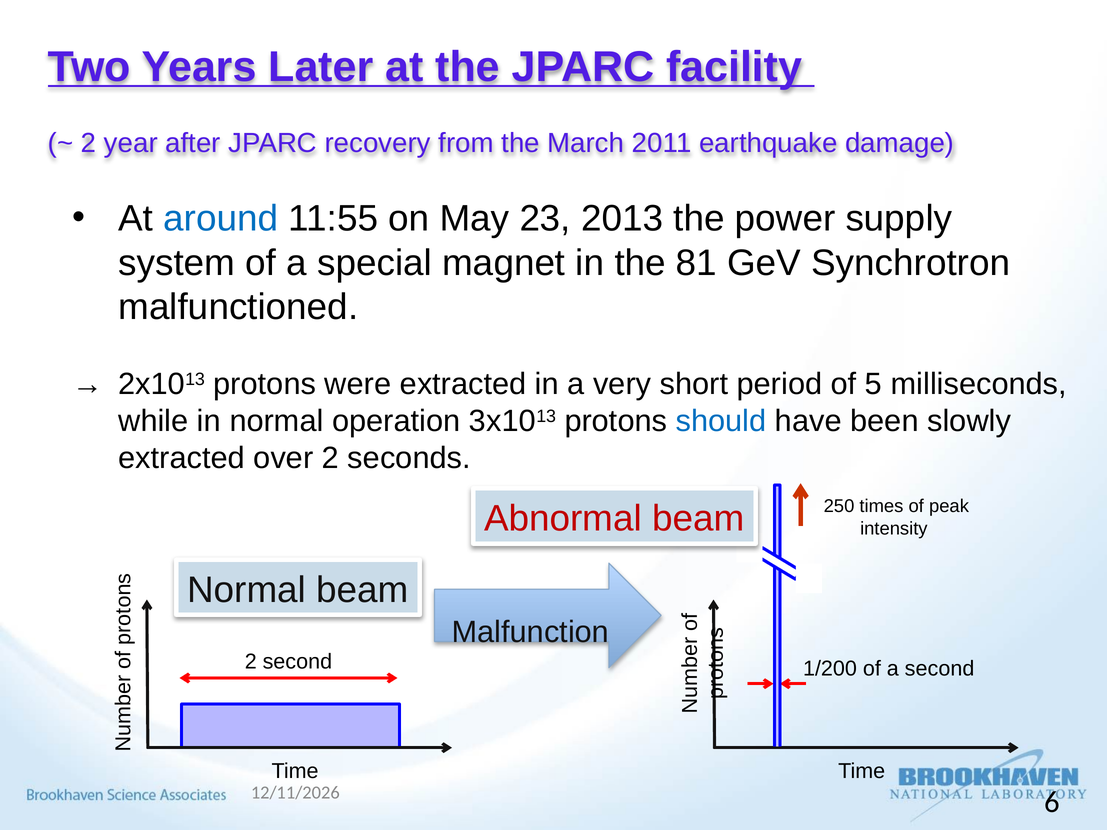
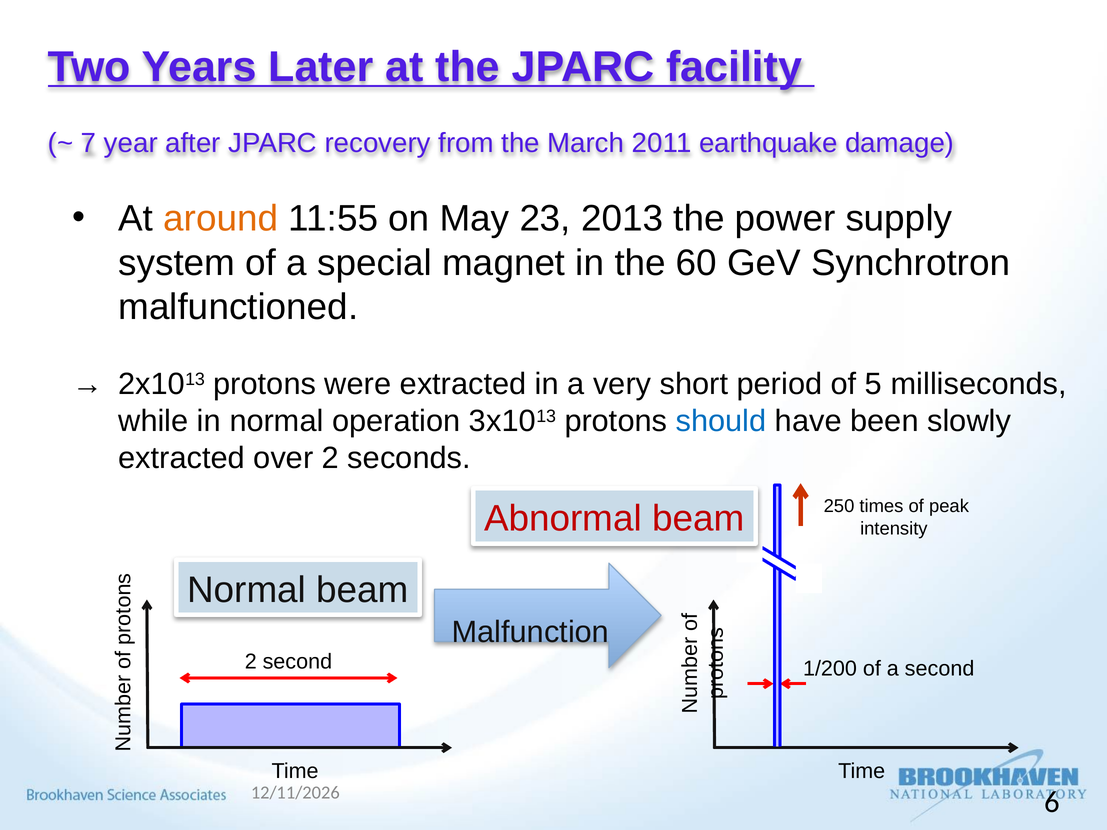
2 at (89, 143): 2 -> 7
around colour: blue -> orange
81: 81 -> 60
